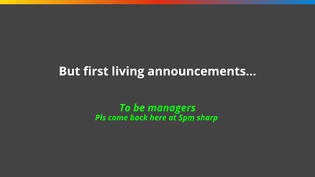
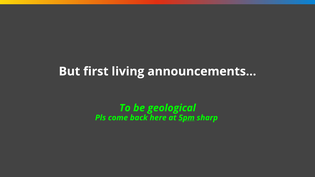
managers: managers -> geological
